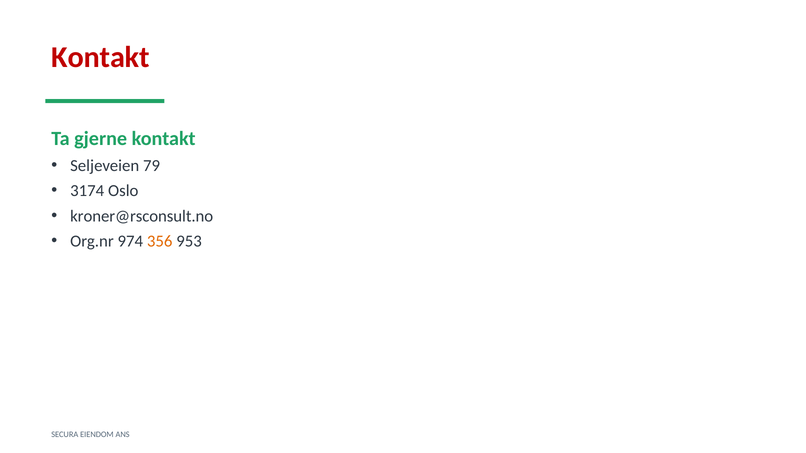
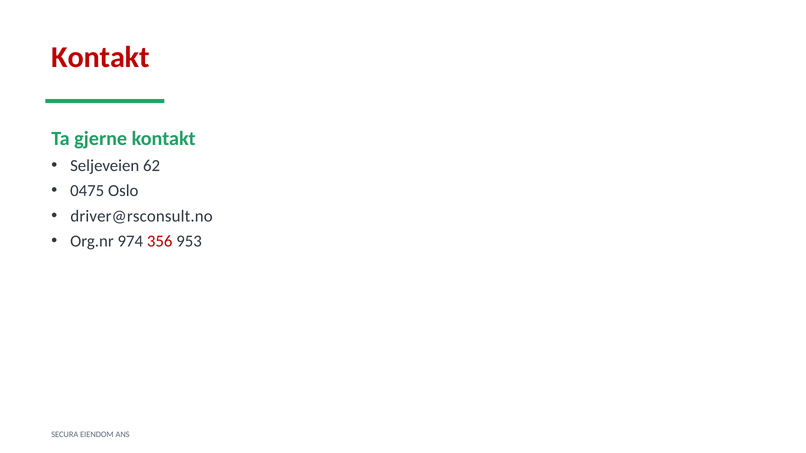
79: 79 -> 62
3174: 3174 -> 0475
kroner@rsconsult.no: kroner@rsconsult.no -> driver@rsconsult.no
356 colour: orange -> red
